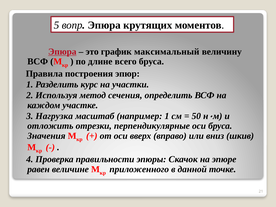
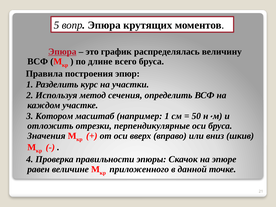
максимальный: максимальный -> распределялась
Нагрузка: Нагрузка -> Котором
